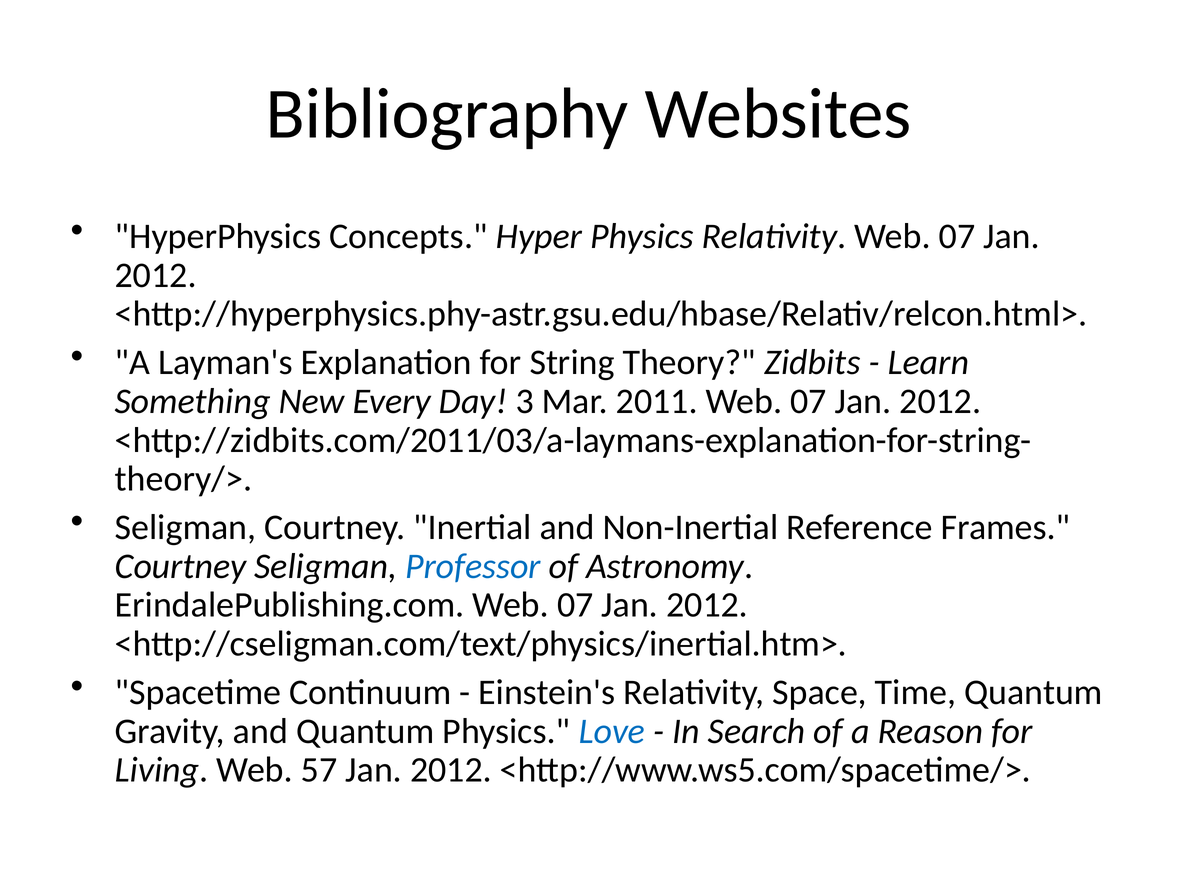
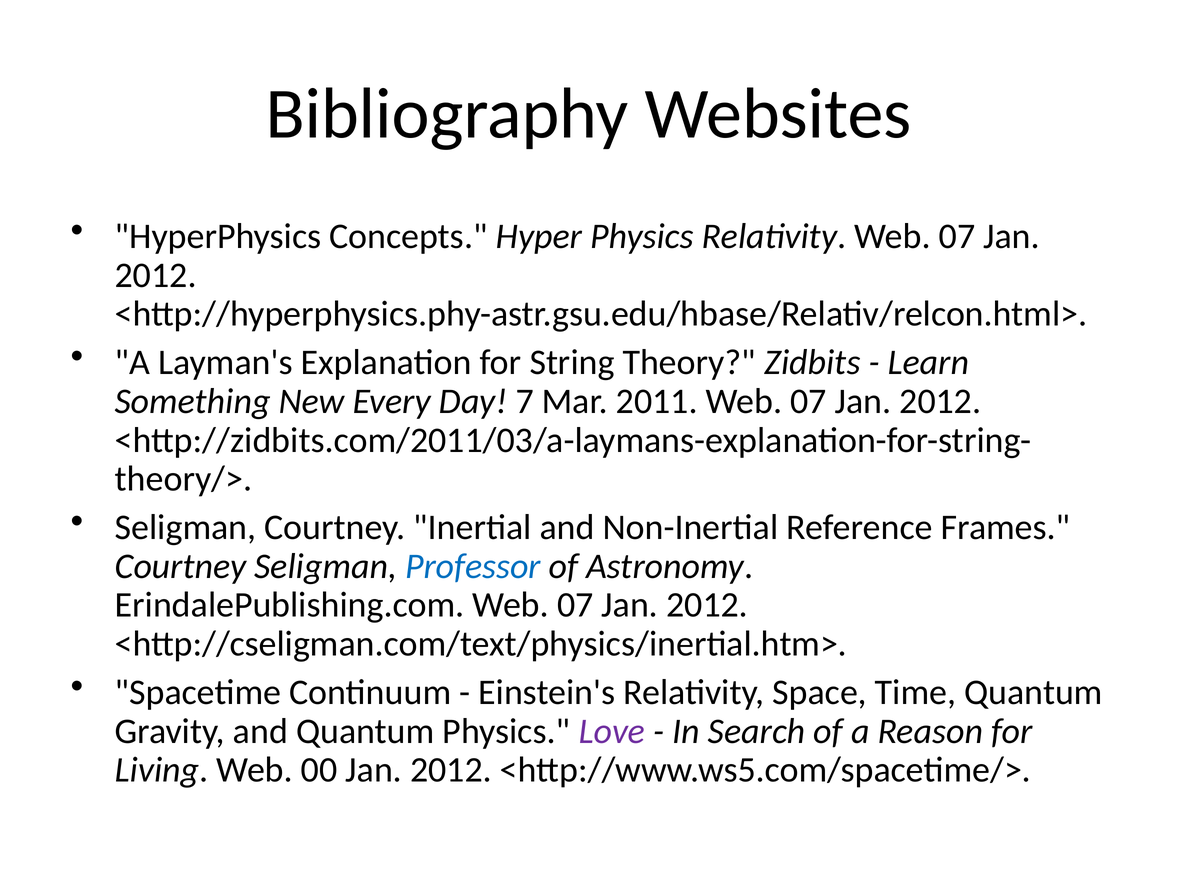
3: 3 -> 7
Love colour: blue -> purple
57: 57 -> 00
